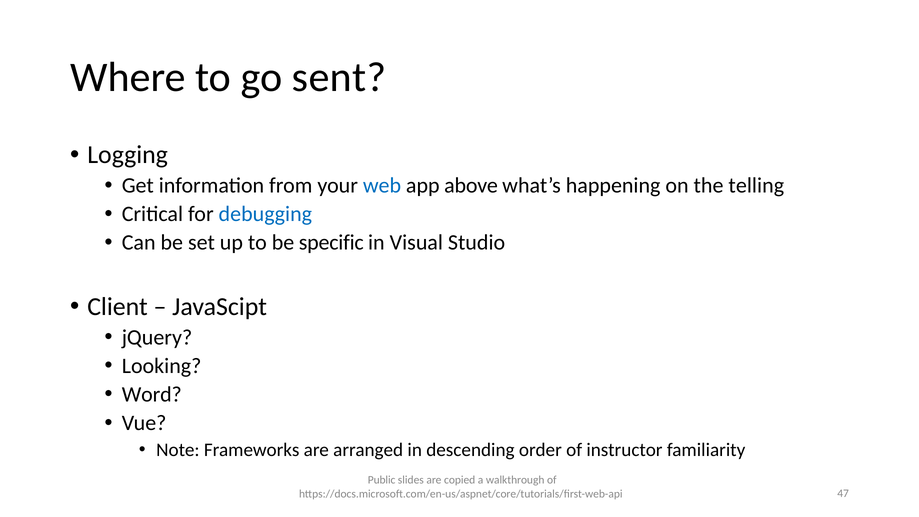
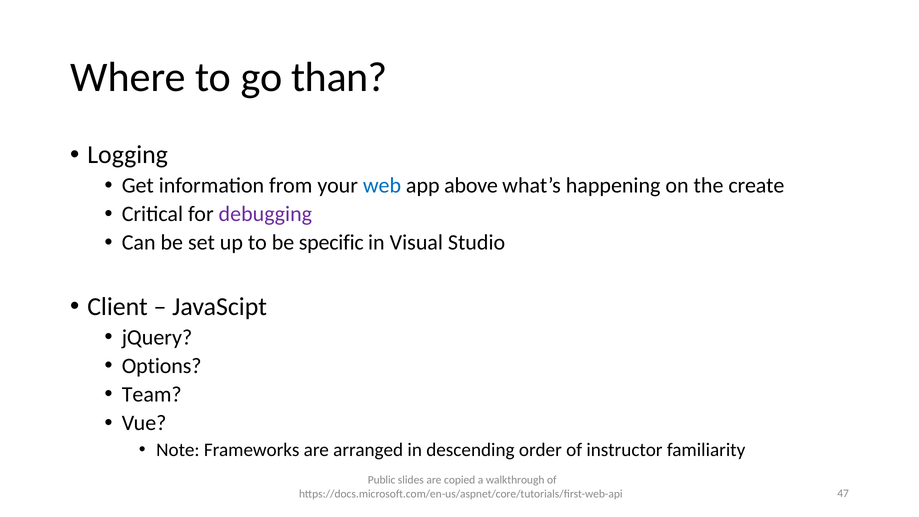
sent: sent -> than
telling: telling -> create
debugging colour: blue -> purple
Looking: Looking -> Options
Word: Word -> Team
